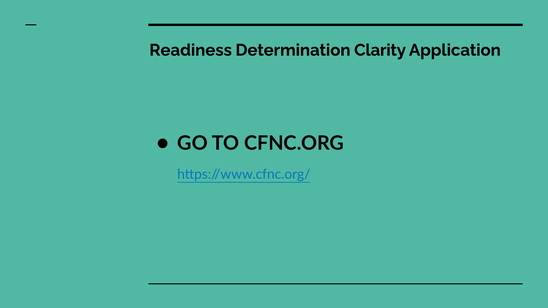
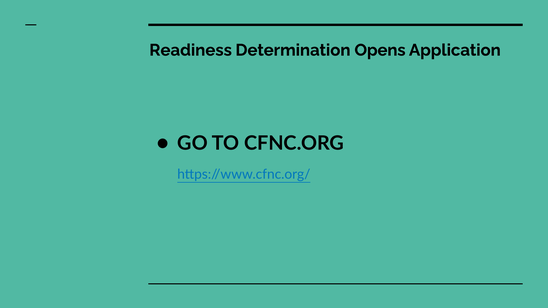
Clarity: Clarity -> Opens
